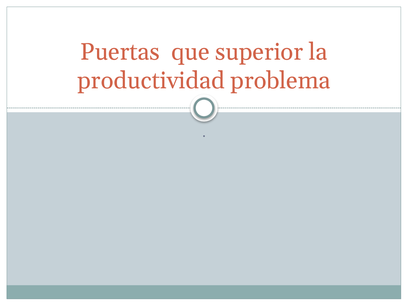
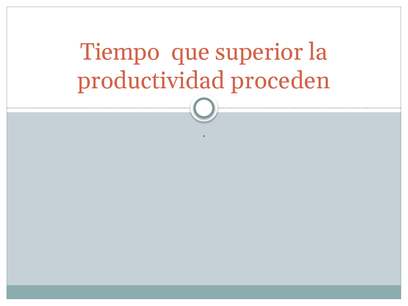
Puertas: Puertas -> Tiempo
problema: problema -> proceden
